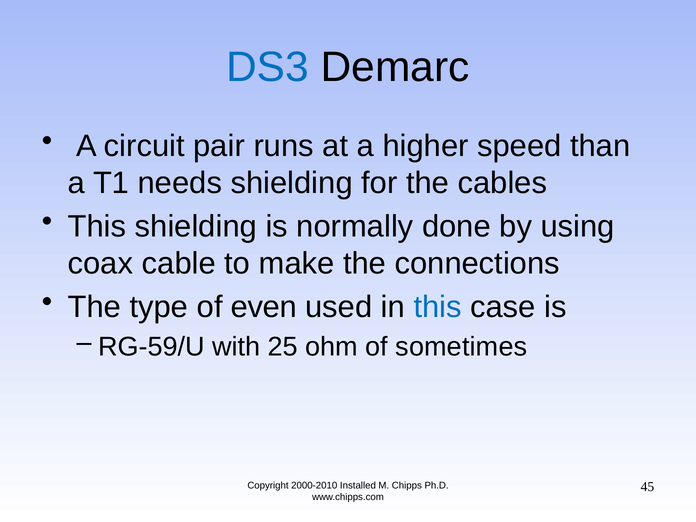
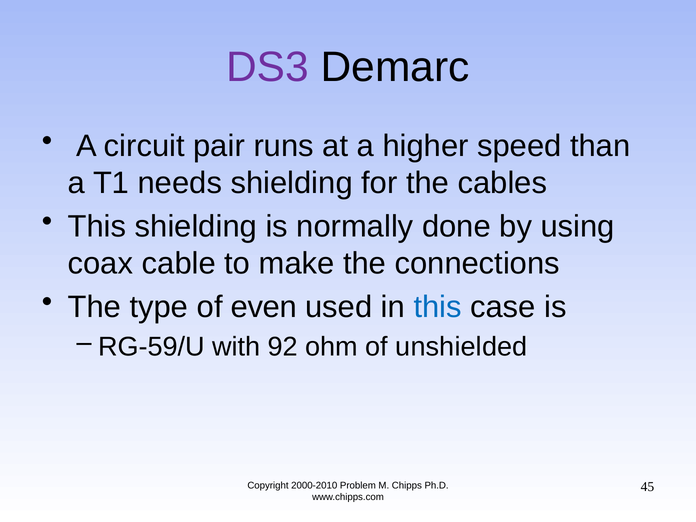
DS3 colour: blue -> purple
25: 25 -> 92
sometimes: sometimes -> unshielded
Installed: Installed -> Problem
